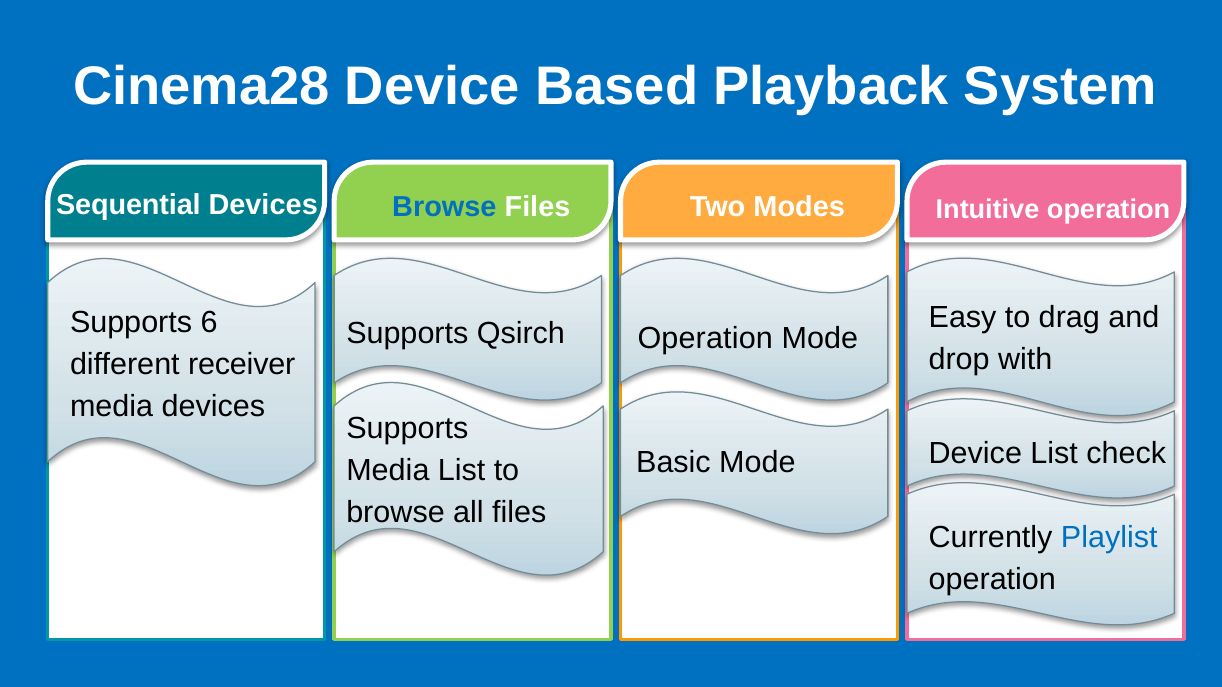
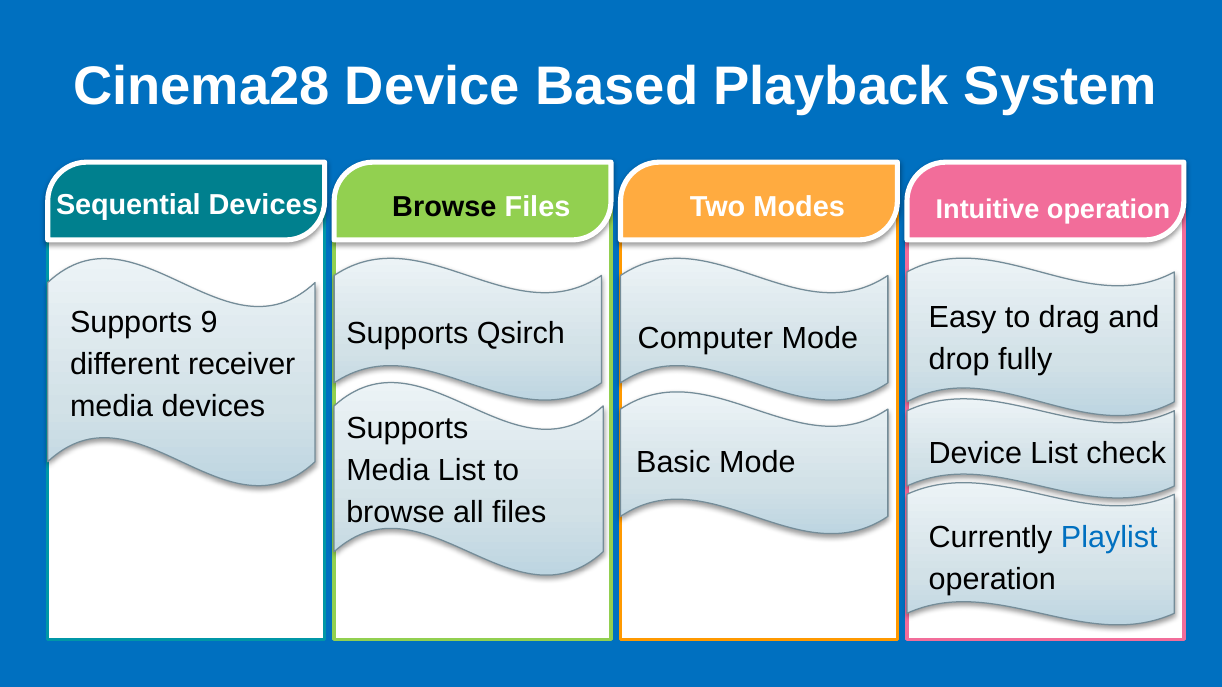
Browse at (444, 207) colour: blue -> black
6: 6 -> 9
Operation at (705, 339): Operation -> Computer
with: with -> fully
